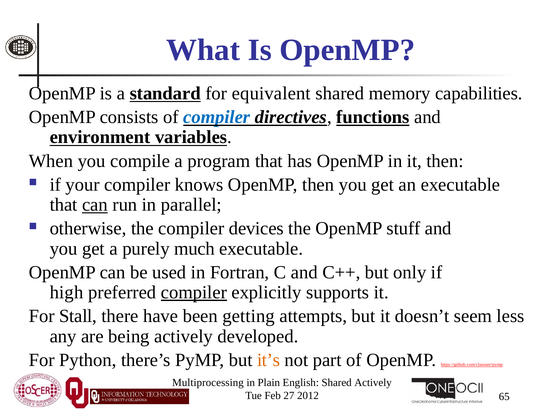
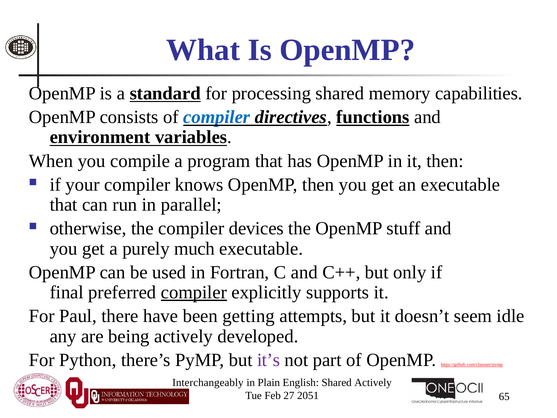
equivalent: equivalent -> processing
can at (95, 205) underline: present -> none
high: high -> final
Stall: Stall -> Paul
less: less -> idle
it’s colour: orange -> purple
Multiprocessing: Multiprocessing -> Interchangeably
2012: 2012 -> 2051
